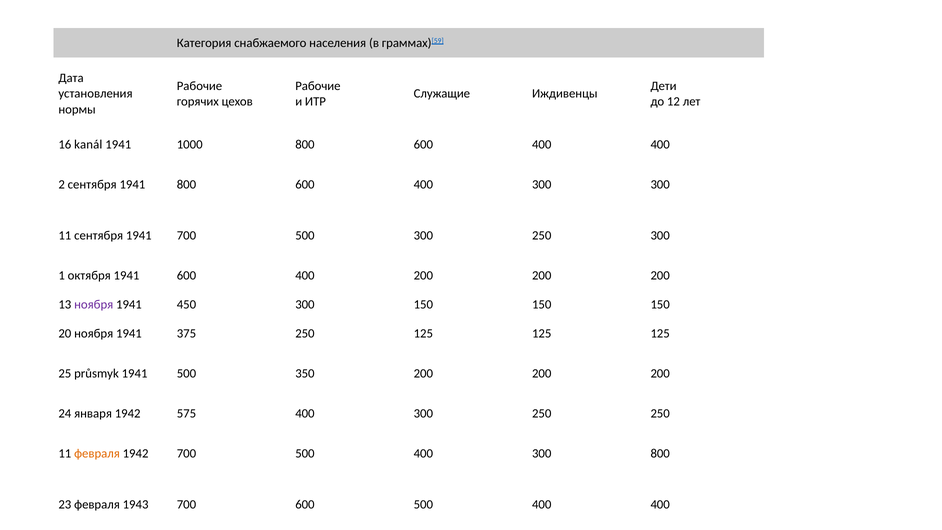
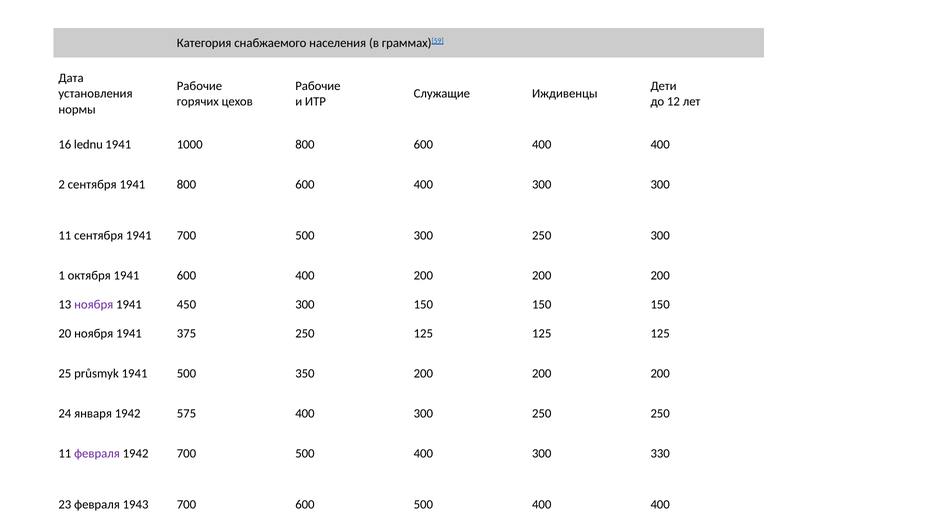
kanál: kanál -> lednu
февраля at (97, 454) colour: orange -> purple
300 800: 800 -> 330
